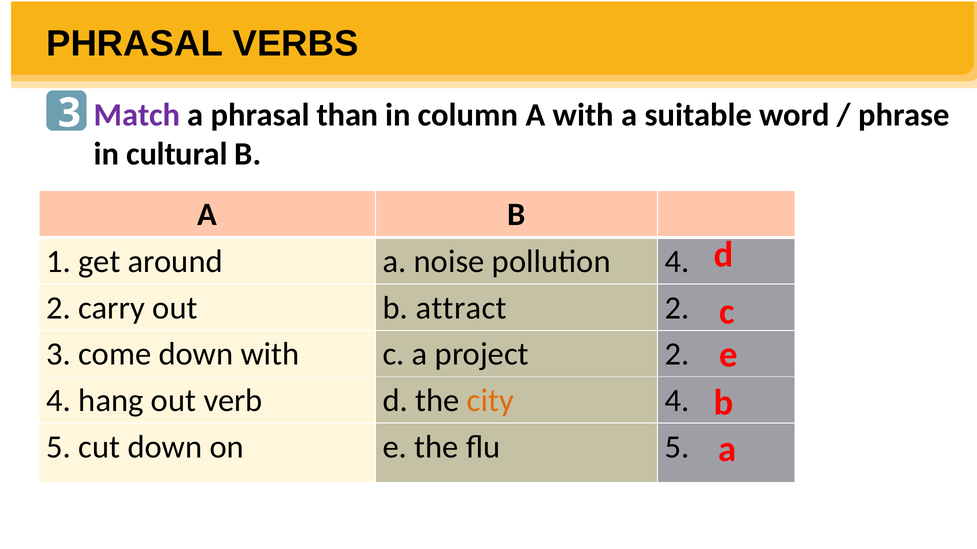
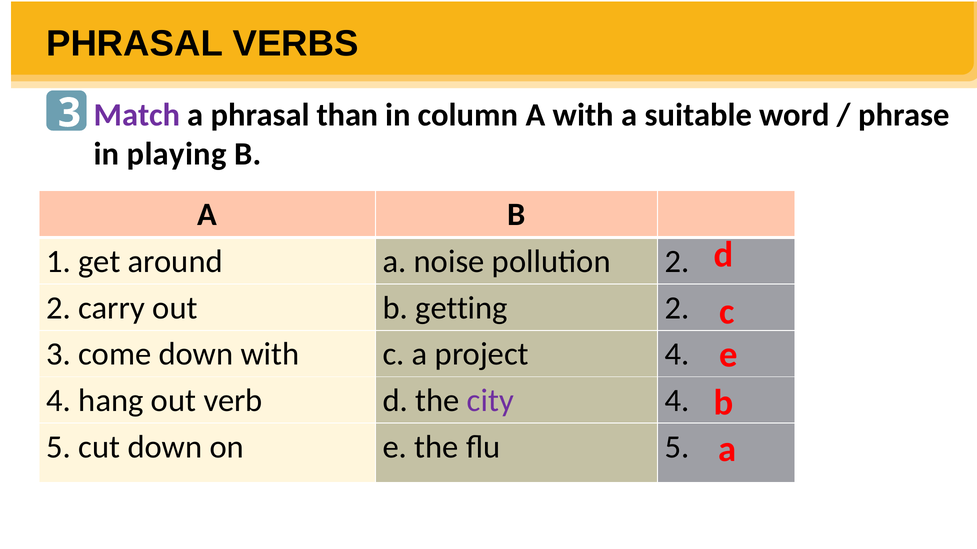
cultural: cultural -> playing
pollution 4: 4 -> 2
attract: attract -> getting
project 2: 2 -> 4
city colour: orange -> purple
